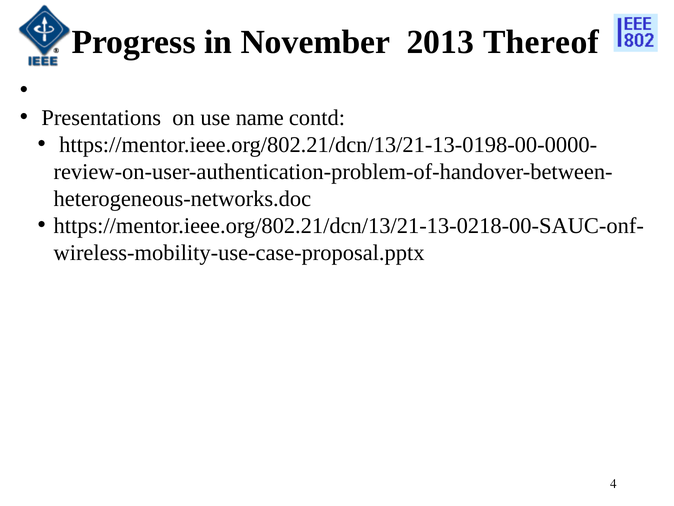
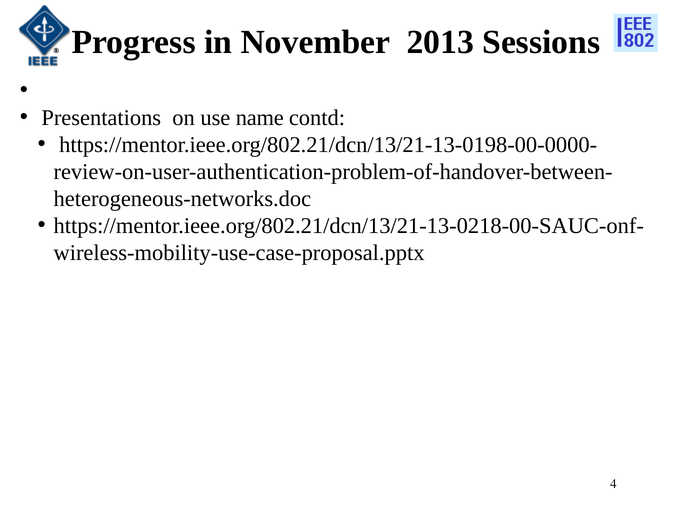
Thereof: Thereof -> Sessions
